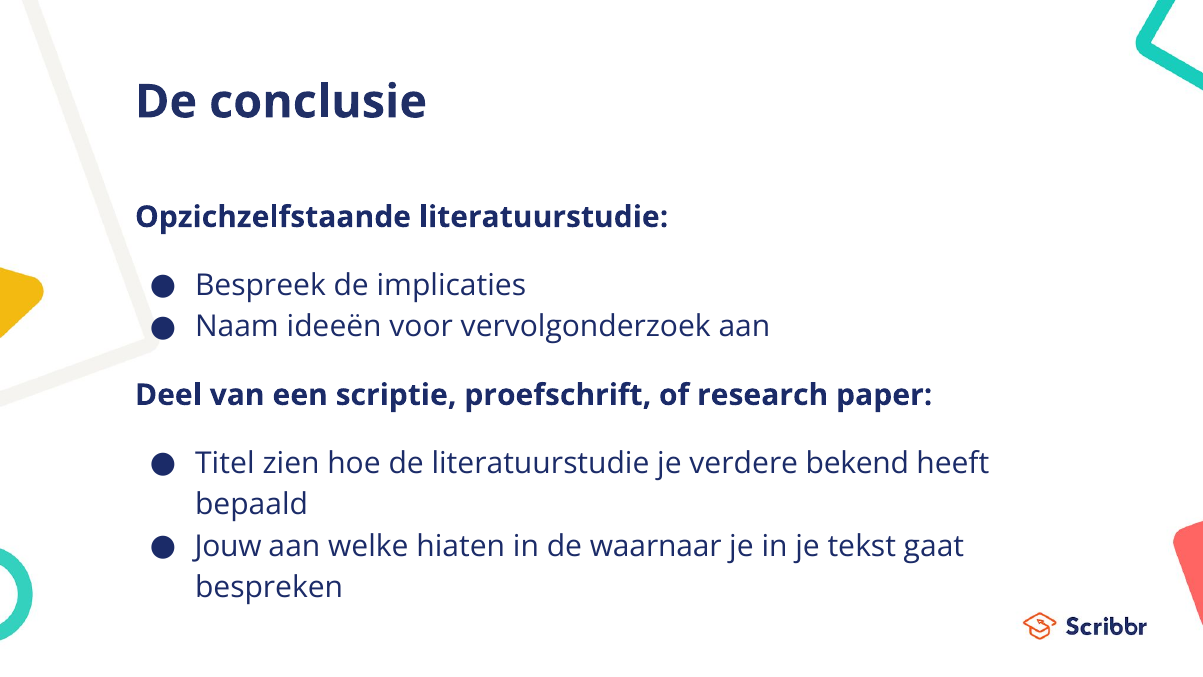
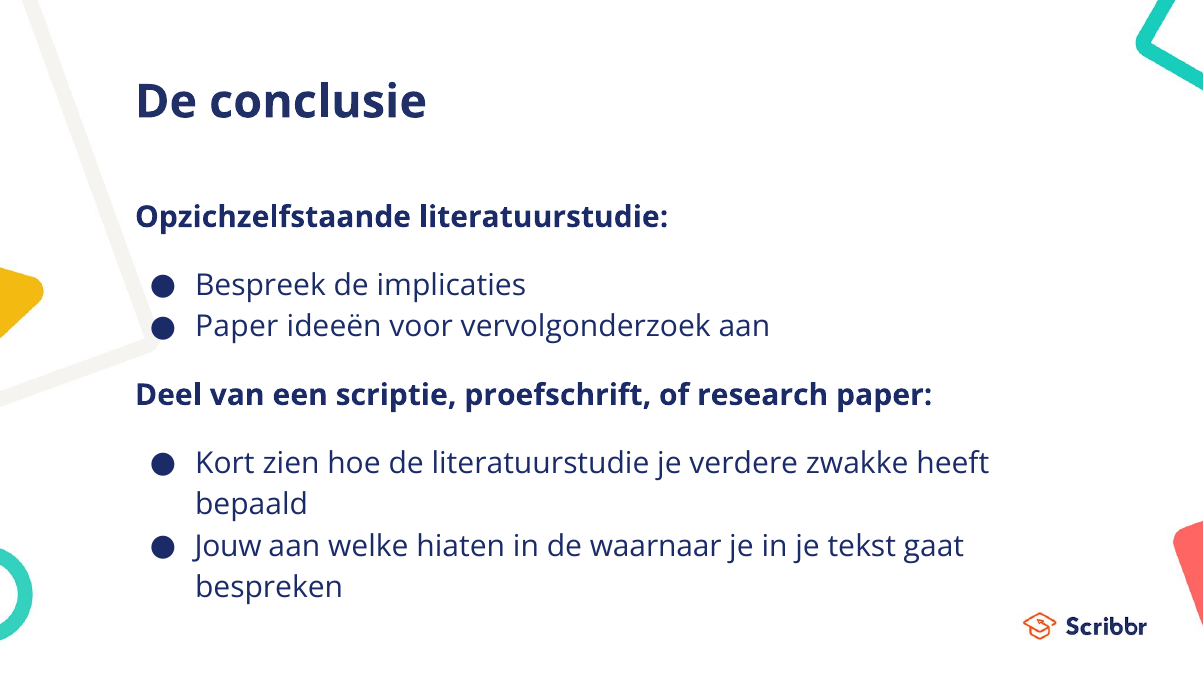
Naam at (237, 327): Naam -> Paper
Titel: Titel -> Kort
bekend: bekend -> zwakke
